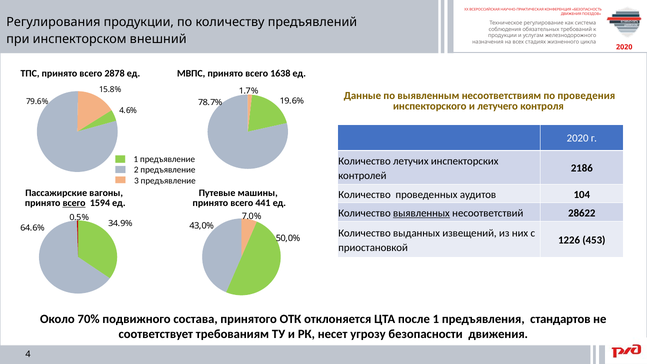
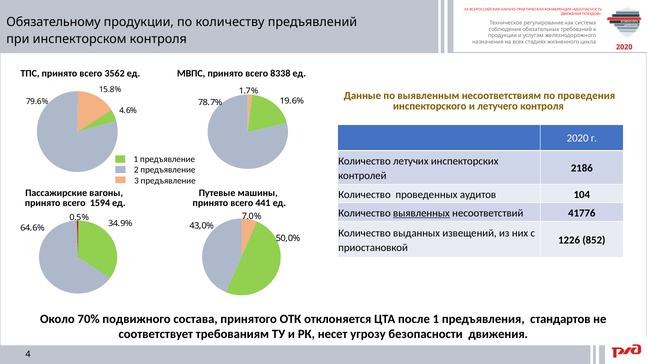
Регулирования: Регулирования -> Обязательному
инспекторском внешний: внешний -> контроля
2878: 2878 -> 3562
1638: 1638 -> 8338
всего at (74, 203) underline: present -> none
28622: 28622 -> 41776
453: 453 -> 852
